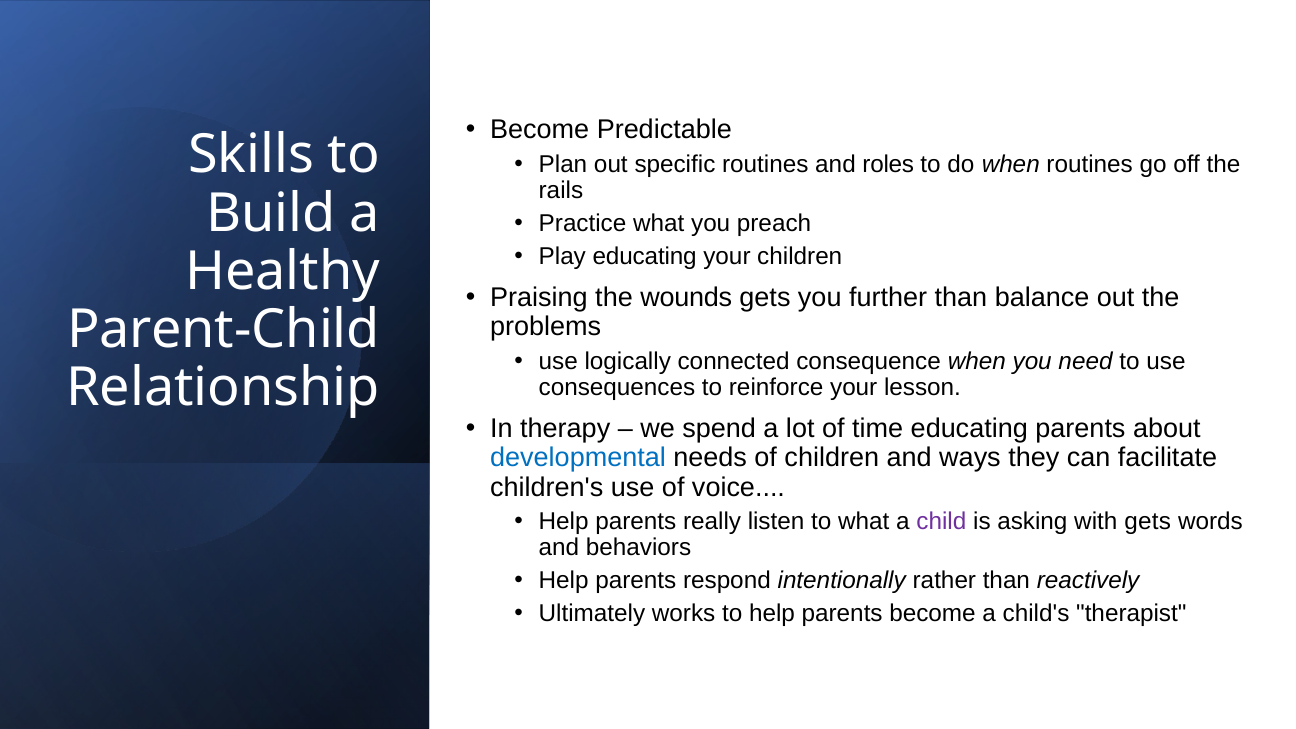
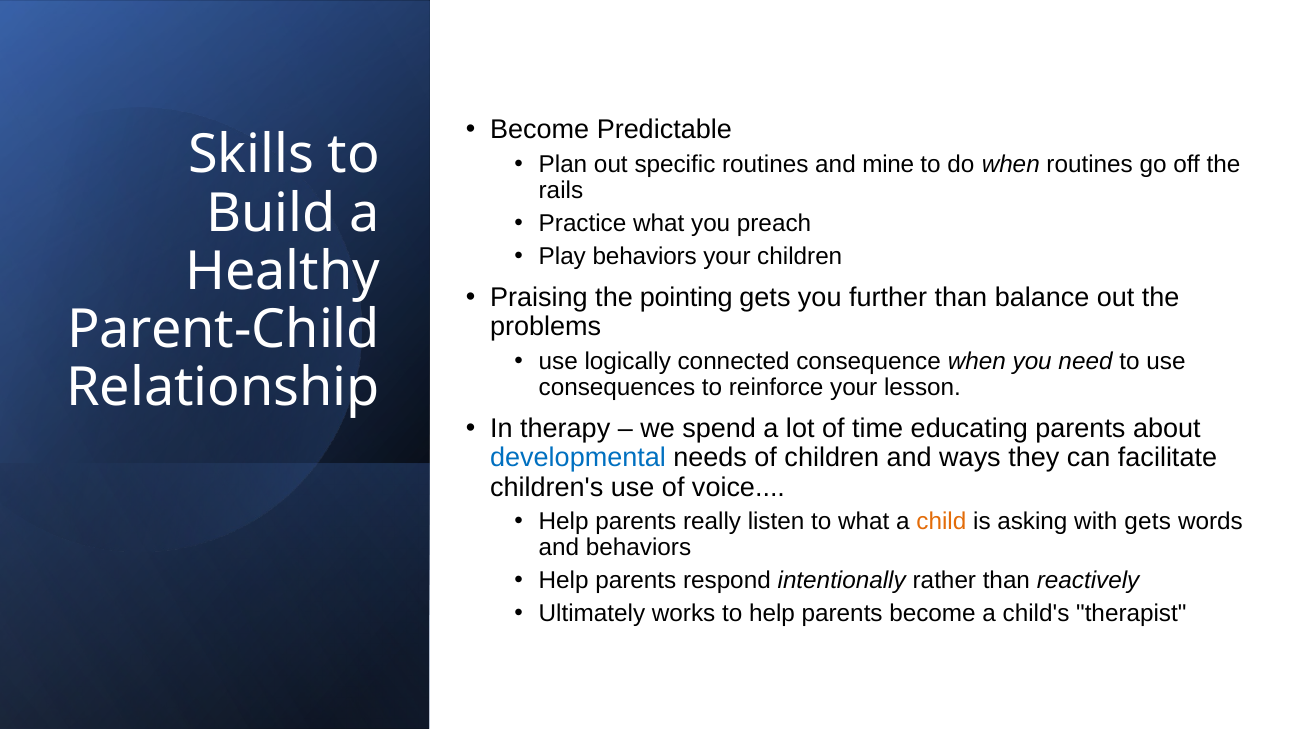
roles: roles -> mine
Play educating: educating -> behaviors
wounds: wounds -> pointing
child colour: purple -> orange
